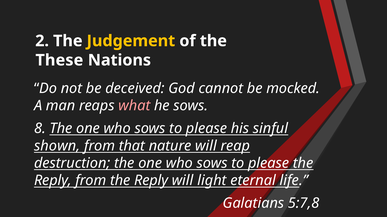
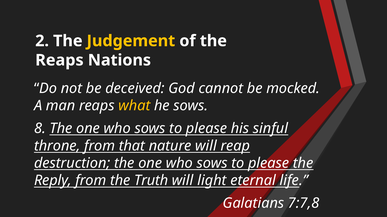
These at (59, 60): These -> Reaps
what colour: pink -> yellow
shown: shown -> throne
from the Reply: Reply -> Truth
5:7,8: 5:7,8 -> 7:7,8
